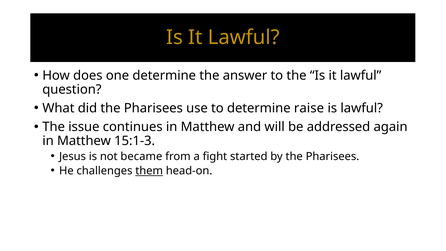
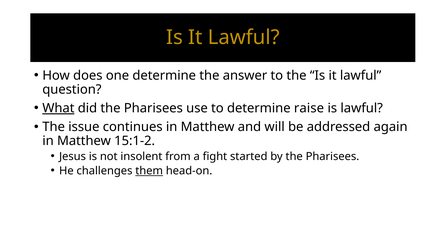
What underline: none -> present
15:1-3: 15:1-3 -> 15:1-2
became: became -> insolent
